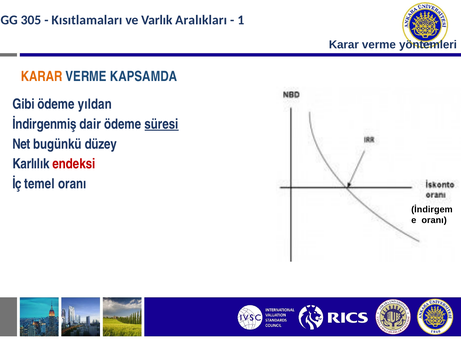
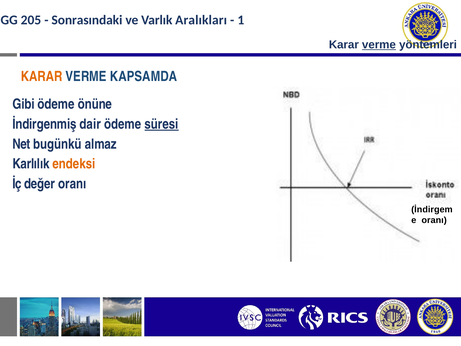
305: 305 -> 205
Kısıtlamaları: Kısıtlamaları -> Sonrasındaki
verme at (379, 45) underline: none -> present
yıldan: yıldan -> önüne
düzey: düzey -> almaz
endeksi colour: red -> orange
temel: temel -> değer
